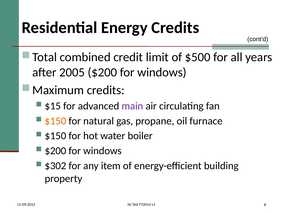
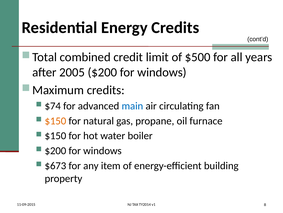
$15: $15 -> $74
main colour: purple -> blue
$302: $302 -> $673
